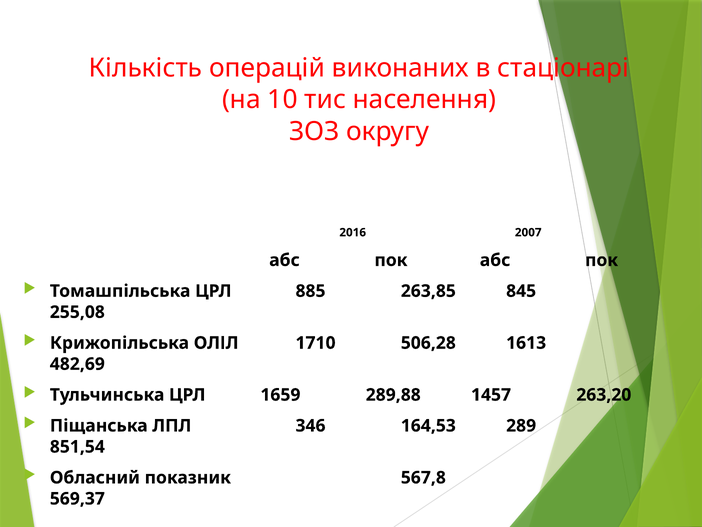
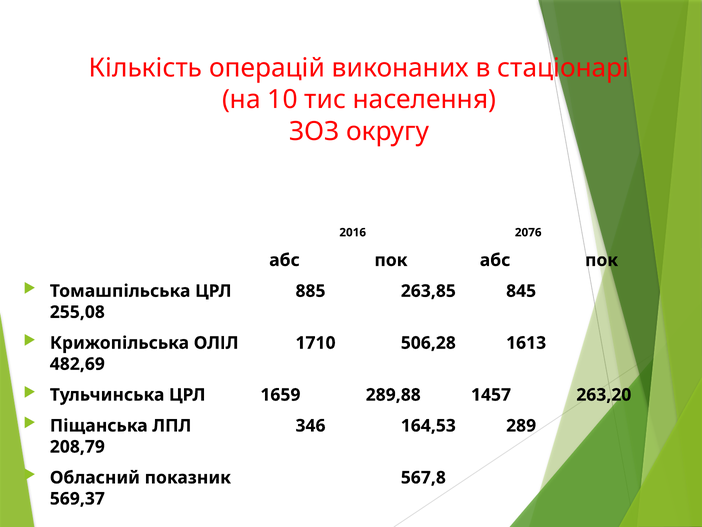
2007: 2007 -> 2076
851,54: 851,54 -> 208,79
